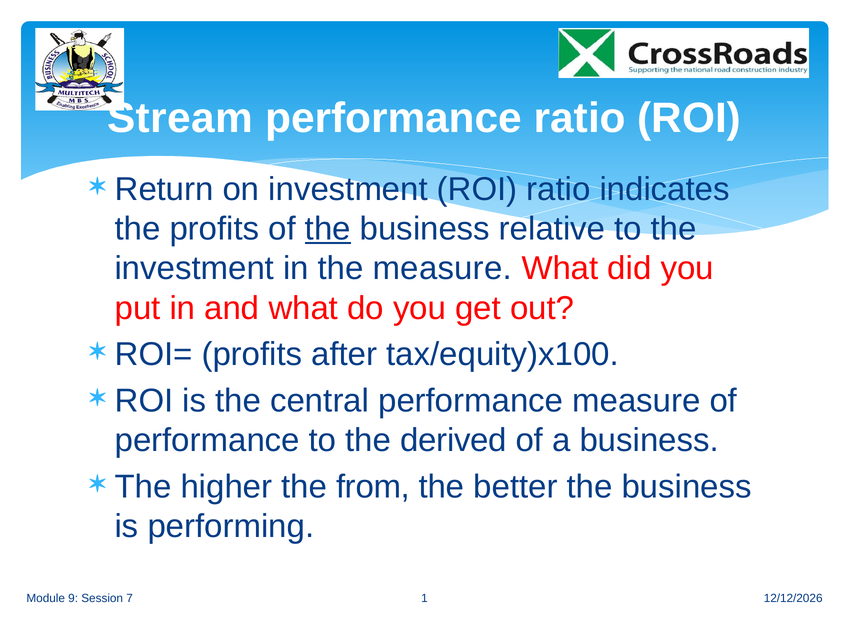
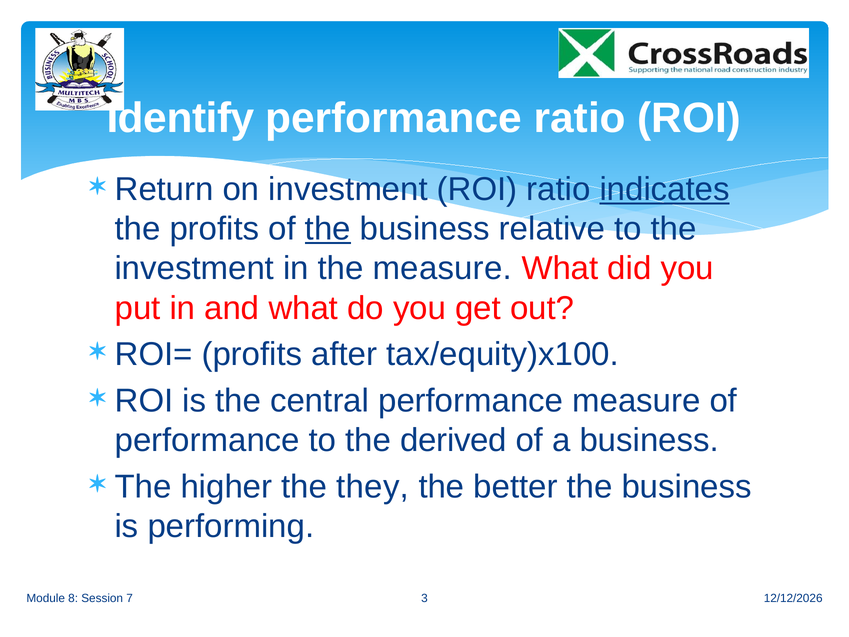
Stream: Stream -> Identify
indicates underline: none -> present
from: from -> they
9: 9 -> 8
1: 1 -> 3
